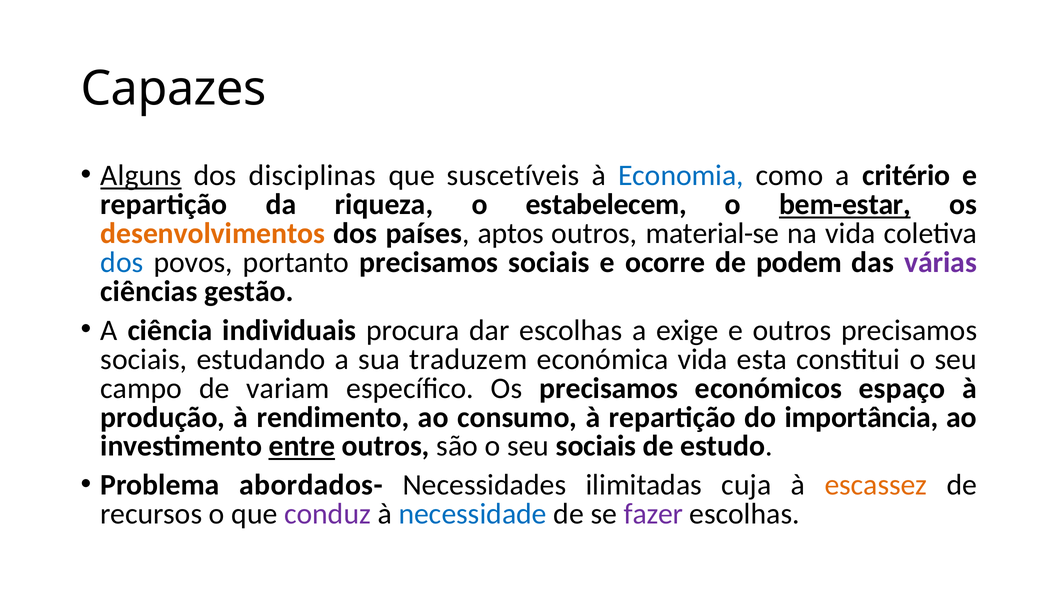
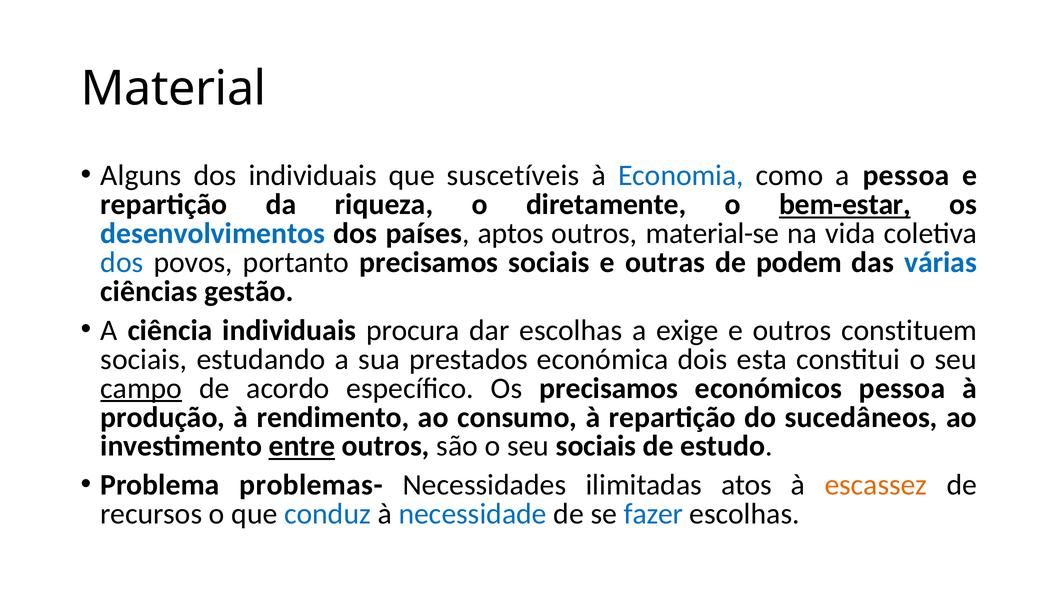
Capazes: Capazes -> Material
Alguns underline: present -> none
dos disciplinas: disciplinas -> individuais
a critério: critério -> pessoa
estabelecem: estabelecem -> diretamente
desenvolvimentos colour: orange -> blue
ocorre: ocorre -> outras
várias colour: purple -> blue
outros precisamos: precisamos -> constituem
traduzem: traduzem -> prestados
económica vida: vida -> dois
campo underline: none -> present
variam: variam -> acordo
económicos espaço: espaço -> pessoa
importância: importância -> sucedâneos
abordados-: abordados- -> problemas-
cuja: cuja -> atos
conduz colour: purple -> blue
fazer colour: purple -> blue
